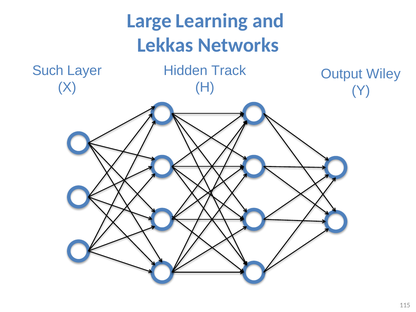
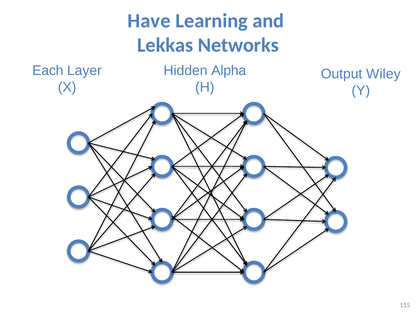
Large: Large -> Have
Such: Such -> Each
Track: Track -> Alpha
